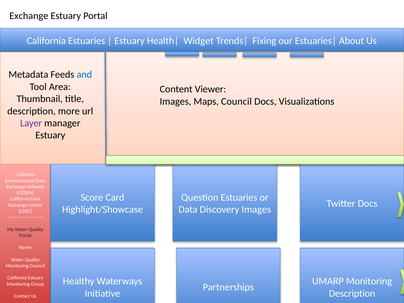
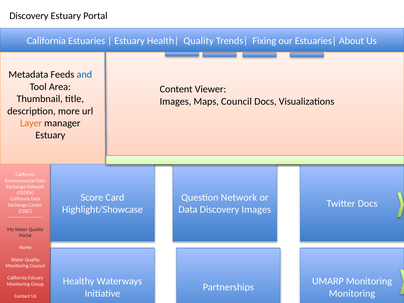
Exchange at (29, 16): Exchange -> Discovery
Widget at (199, 41): Widget -> Quality
Layer colour: purple -> orange
Question Estuaries: Estuaries -> Network
Description at (352, 293): Description -> Monitoring
